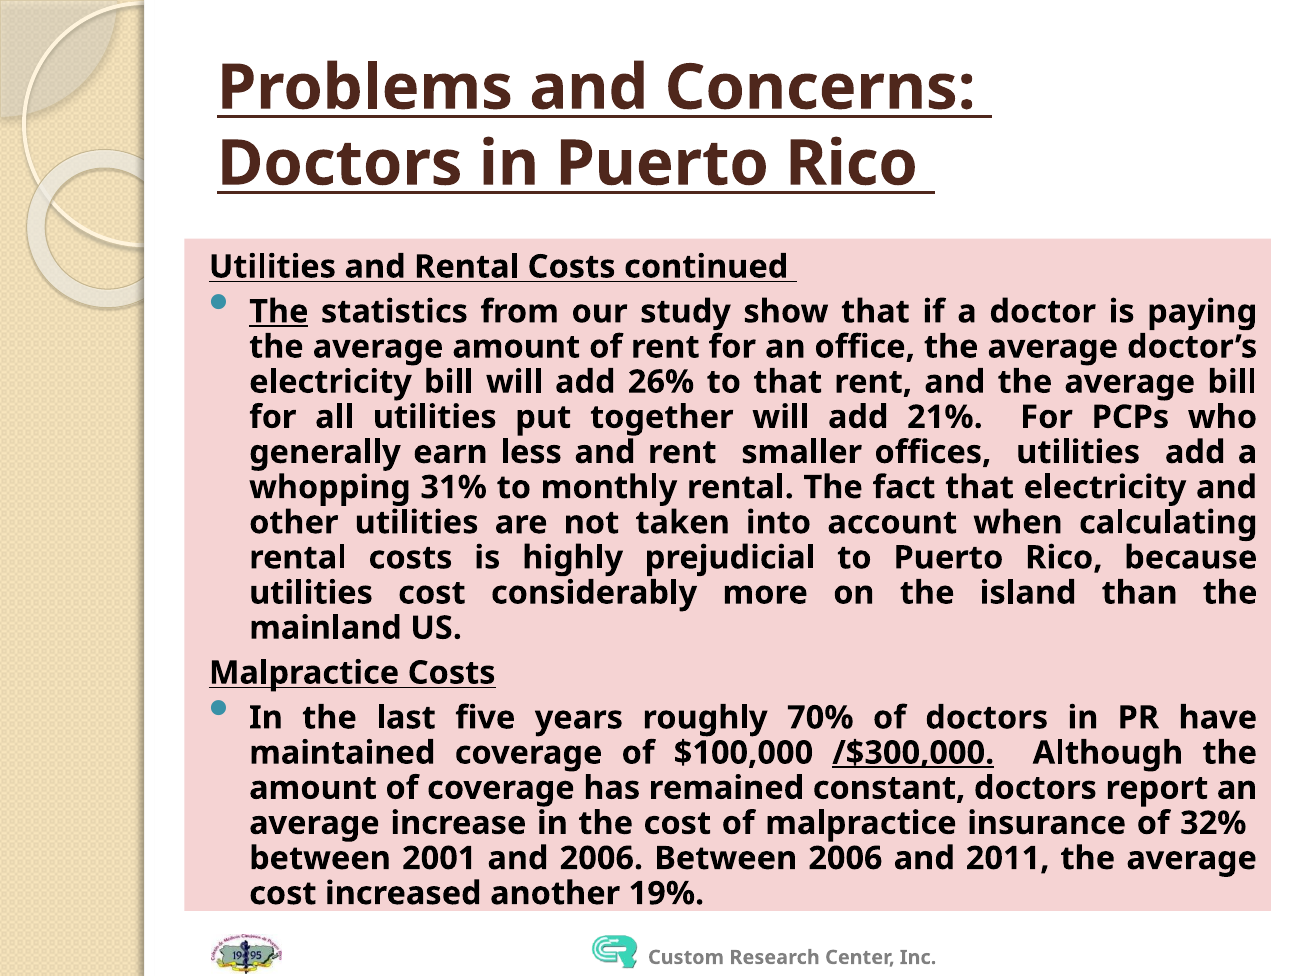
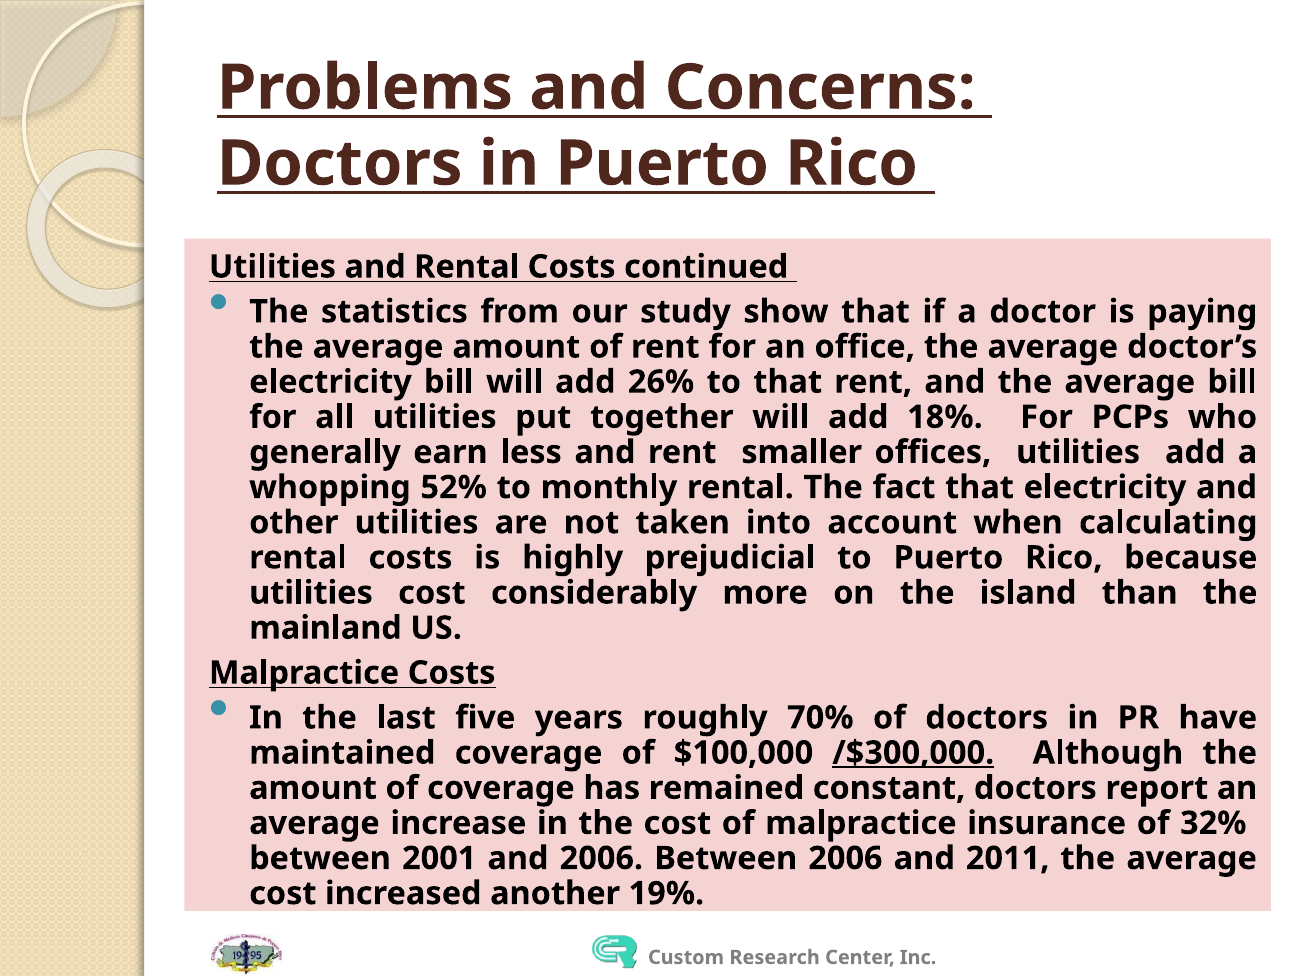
The at (279, 312) underline: present -> none
21%: 21% -> 18%
31%: 31% -> 52%
